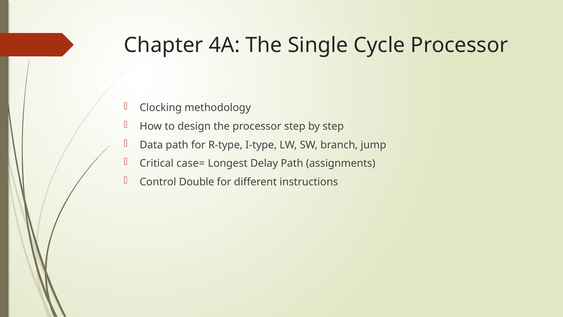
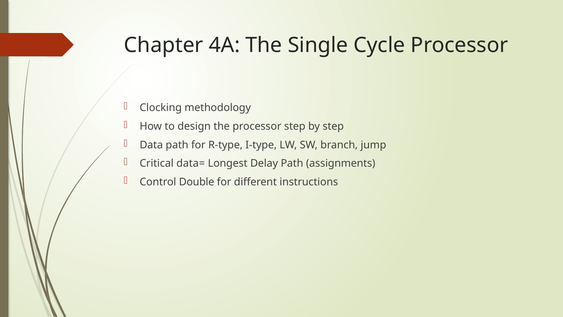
case=: case= -> data=
